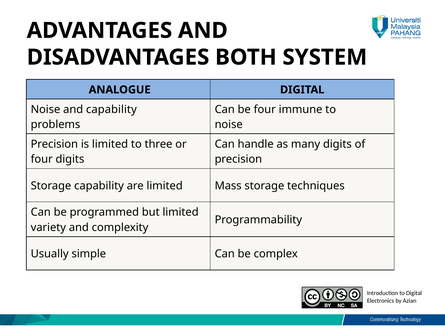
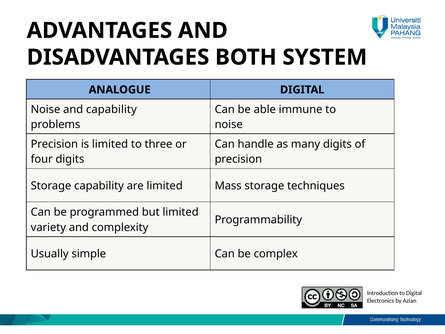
be four: four -> able
